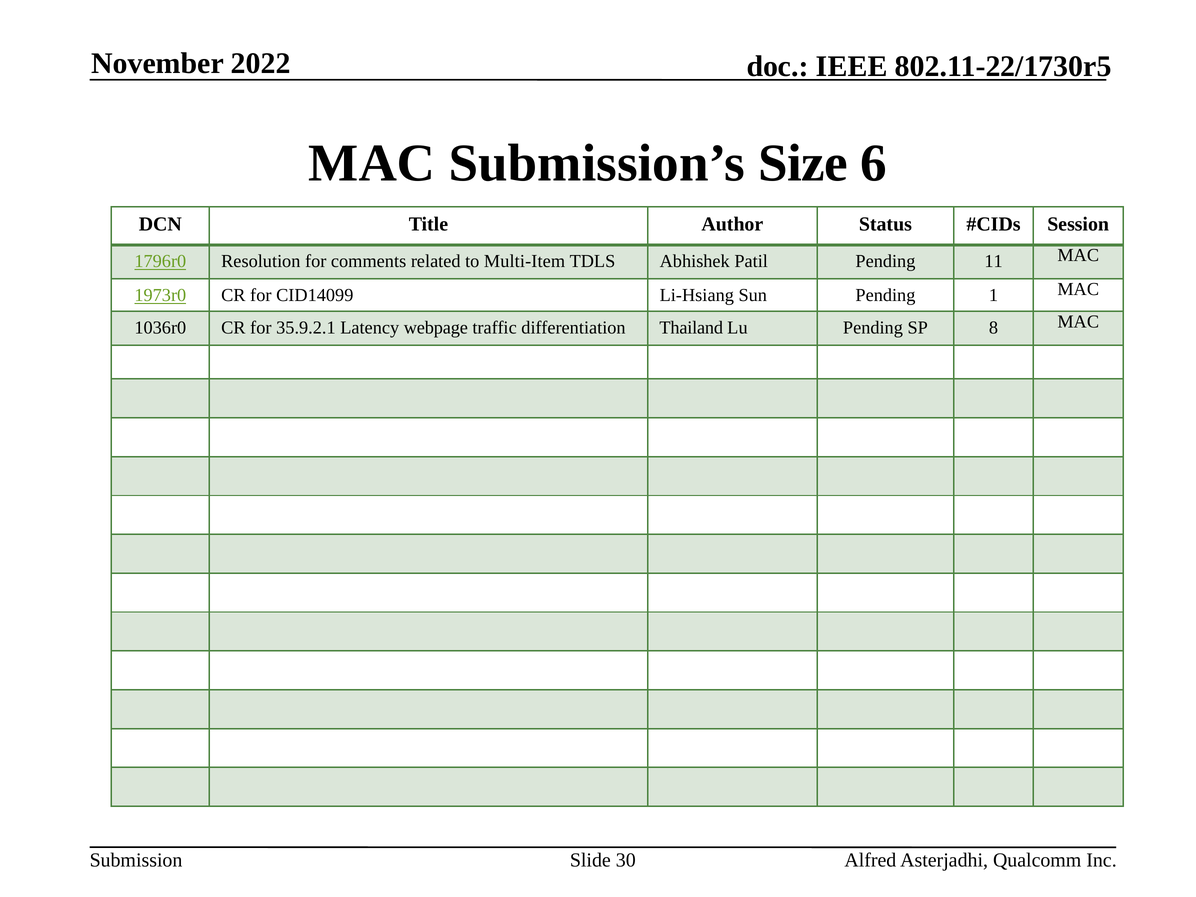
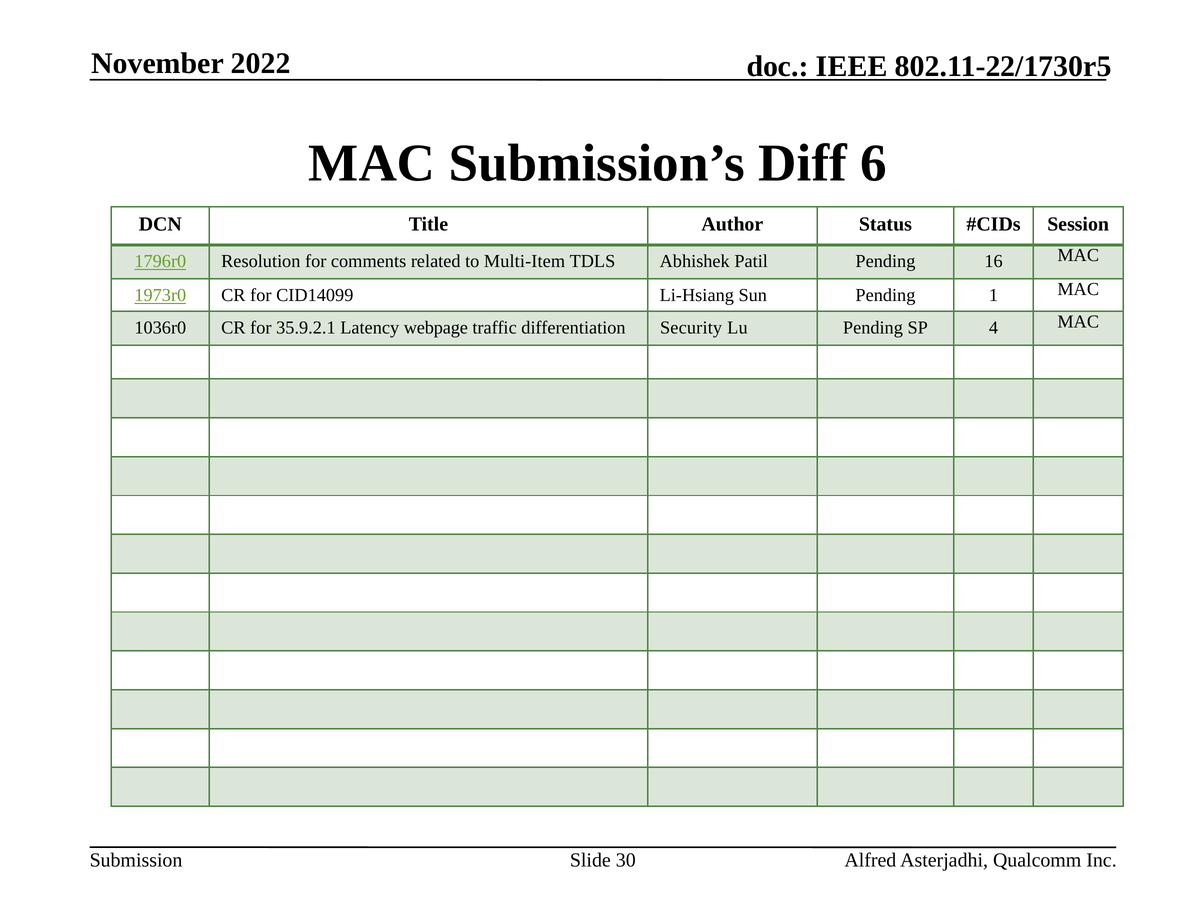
Size: Size -> Diff
11: 11 -> 16
Thailand: Thailand -> Security
8: 8 -> 4
